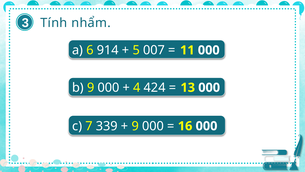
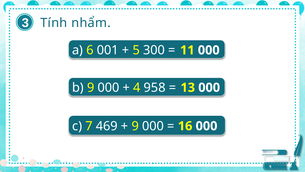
914: 914 -> 001
007: 007 -> 300
424: 424 -> 958
339: 339 -> 469
